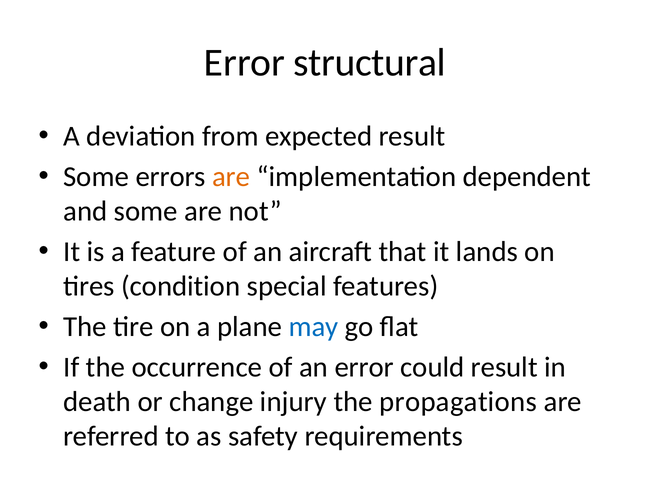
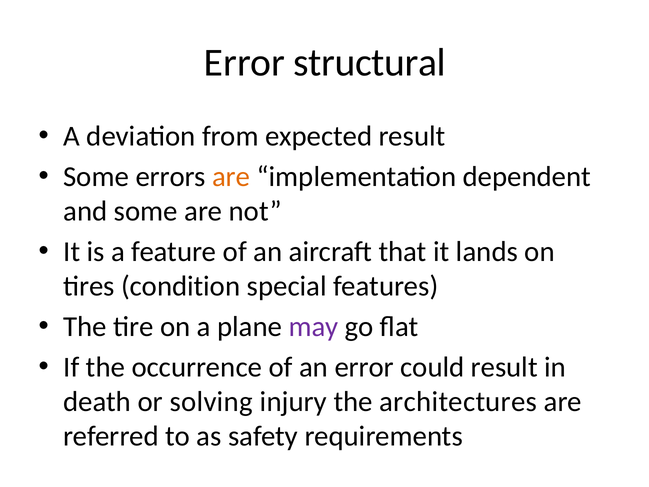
may colour: blue -> purple
change: change -> solving
propagations: propagations -> architectures
